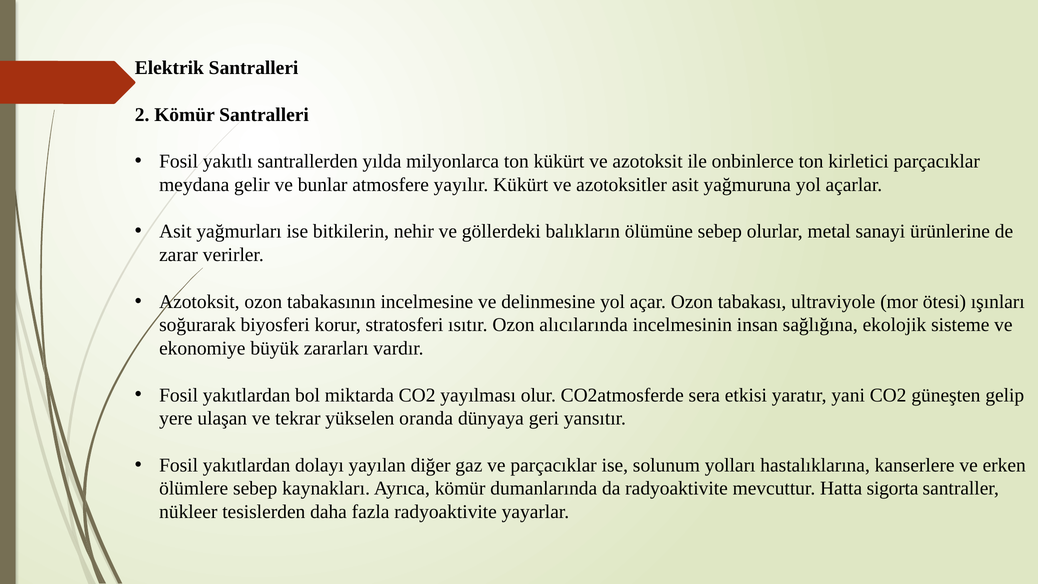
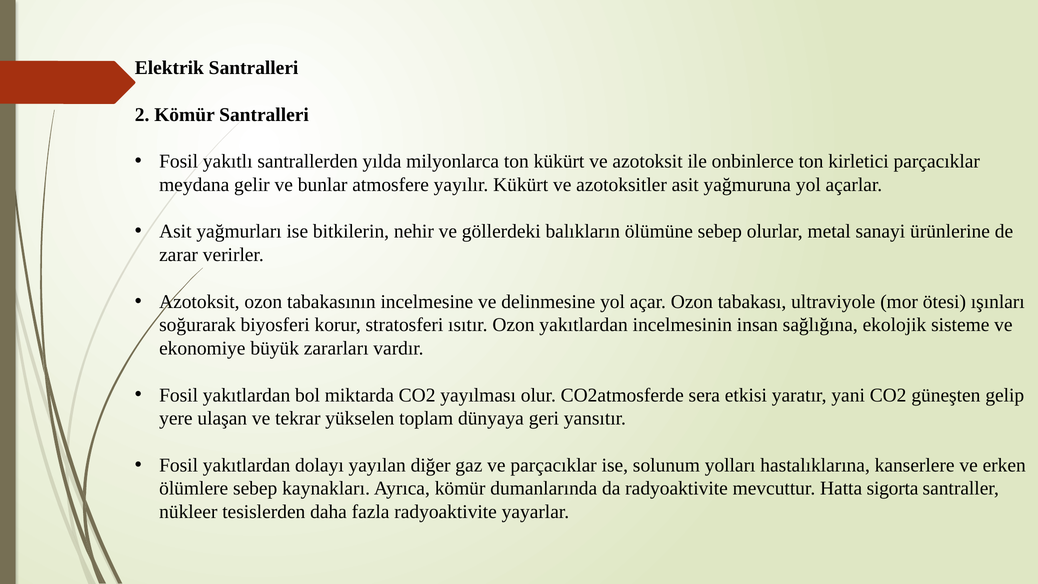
Ozon alıcılarında: alıcılarında -> yakıtlardan
oranda: oranda -> toplam
